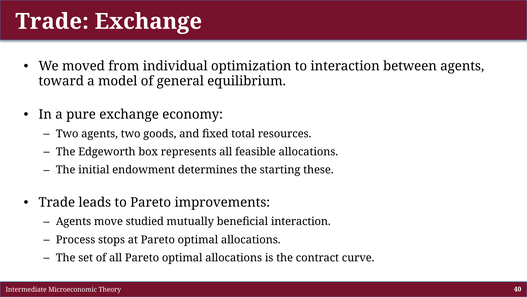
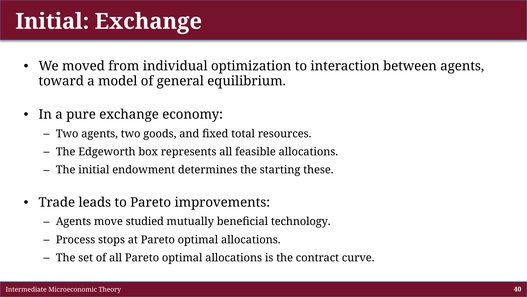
Trade at (52, 21): Trade -> Initial
beneficial interaction: interaction -> technology
